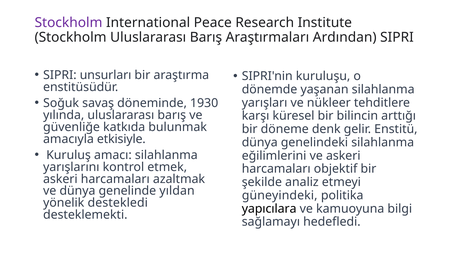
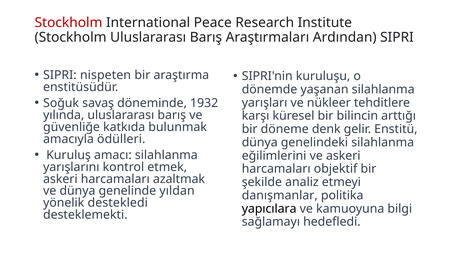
Stockholm at (69, 23) colour: purple -> red
unsurları: unsurları -> nispeten
1930: 1930 -> 1932
etkisiyle: etkisiyle -> ödülleri
güneyindeki: güneyindeki -> danışmanlar
